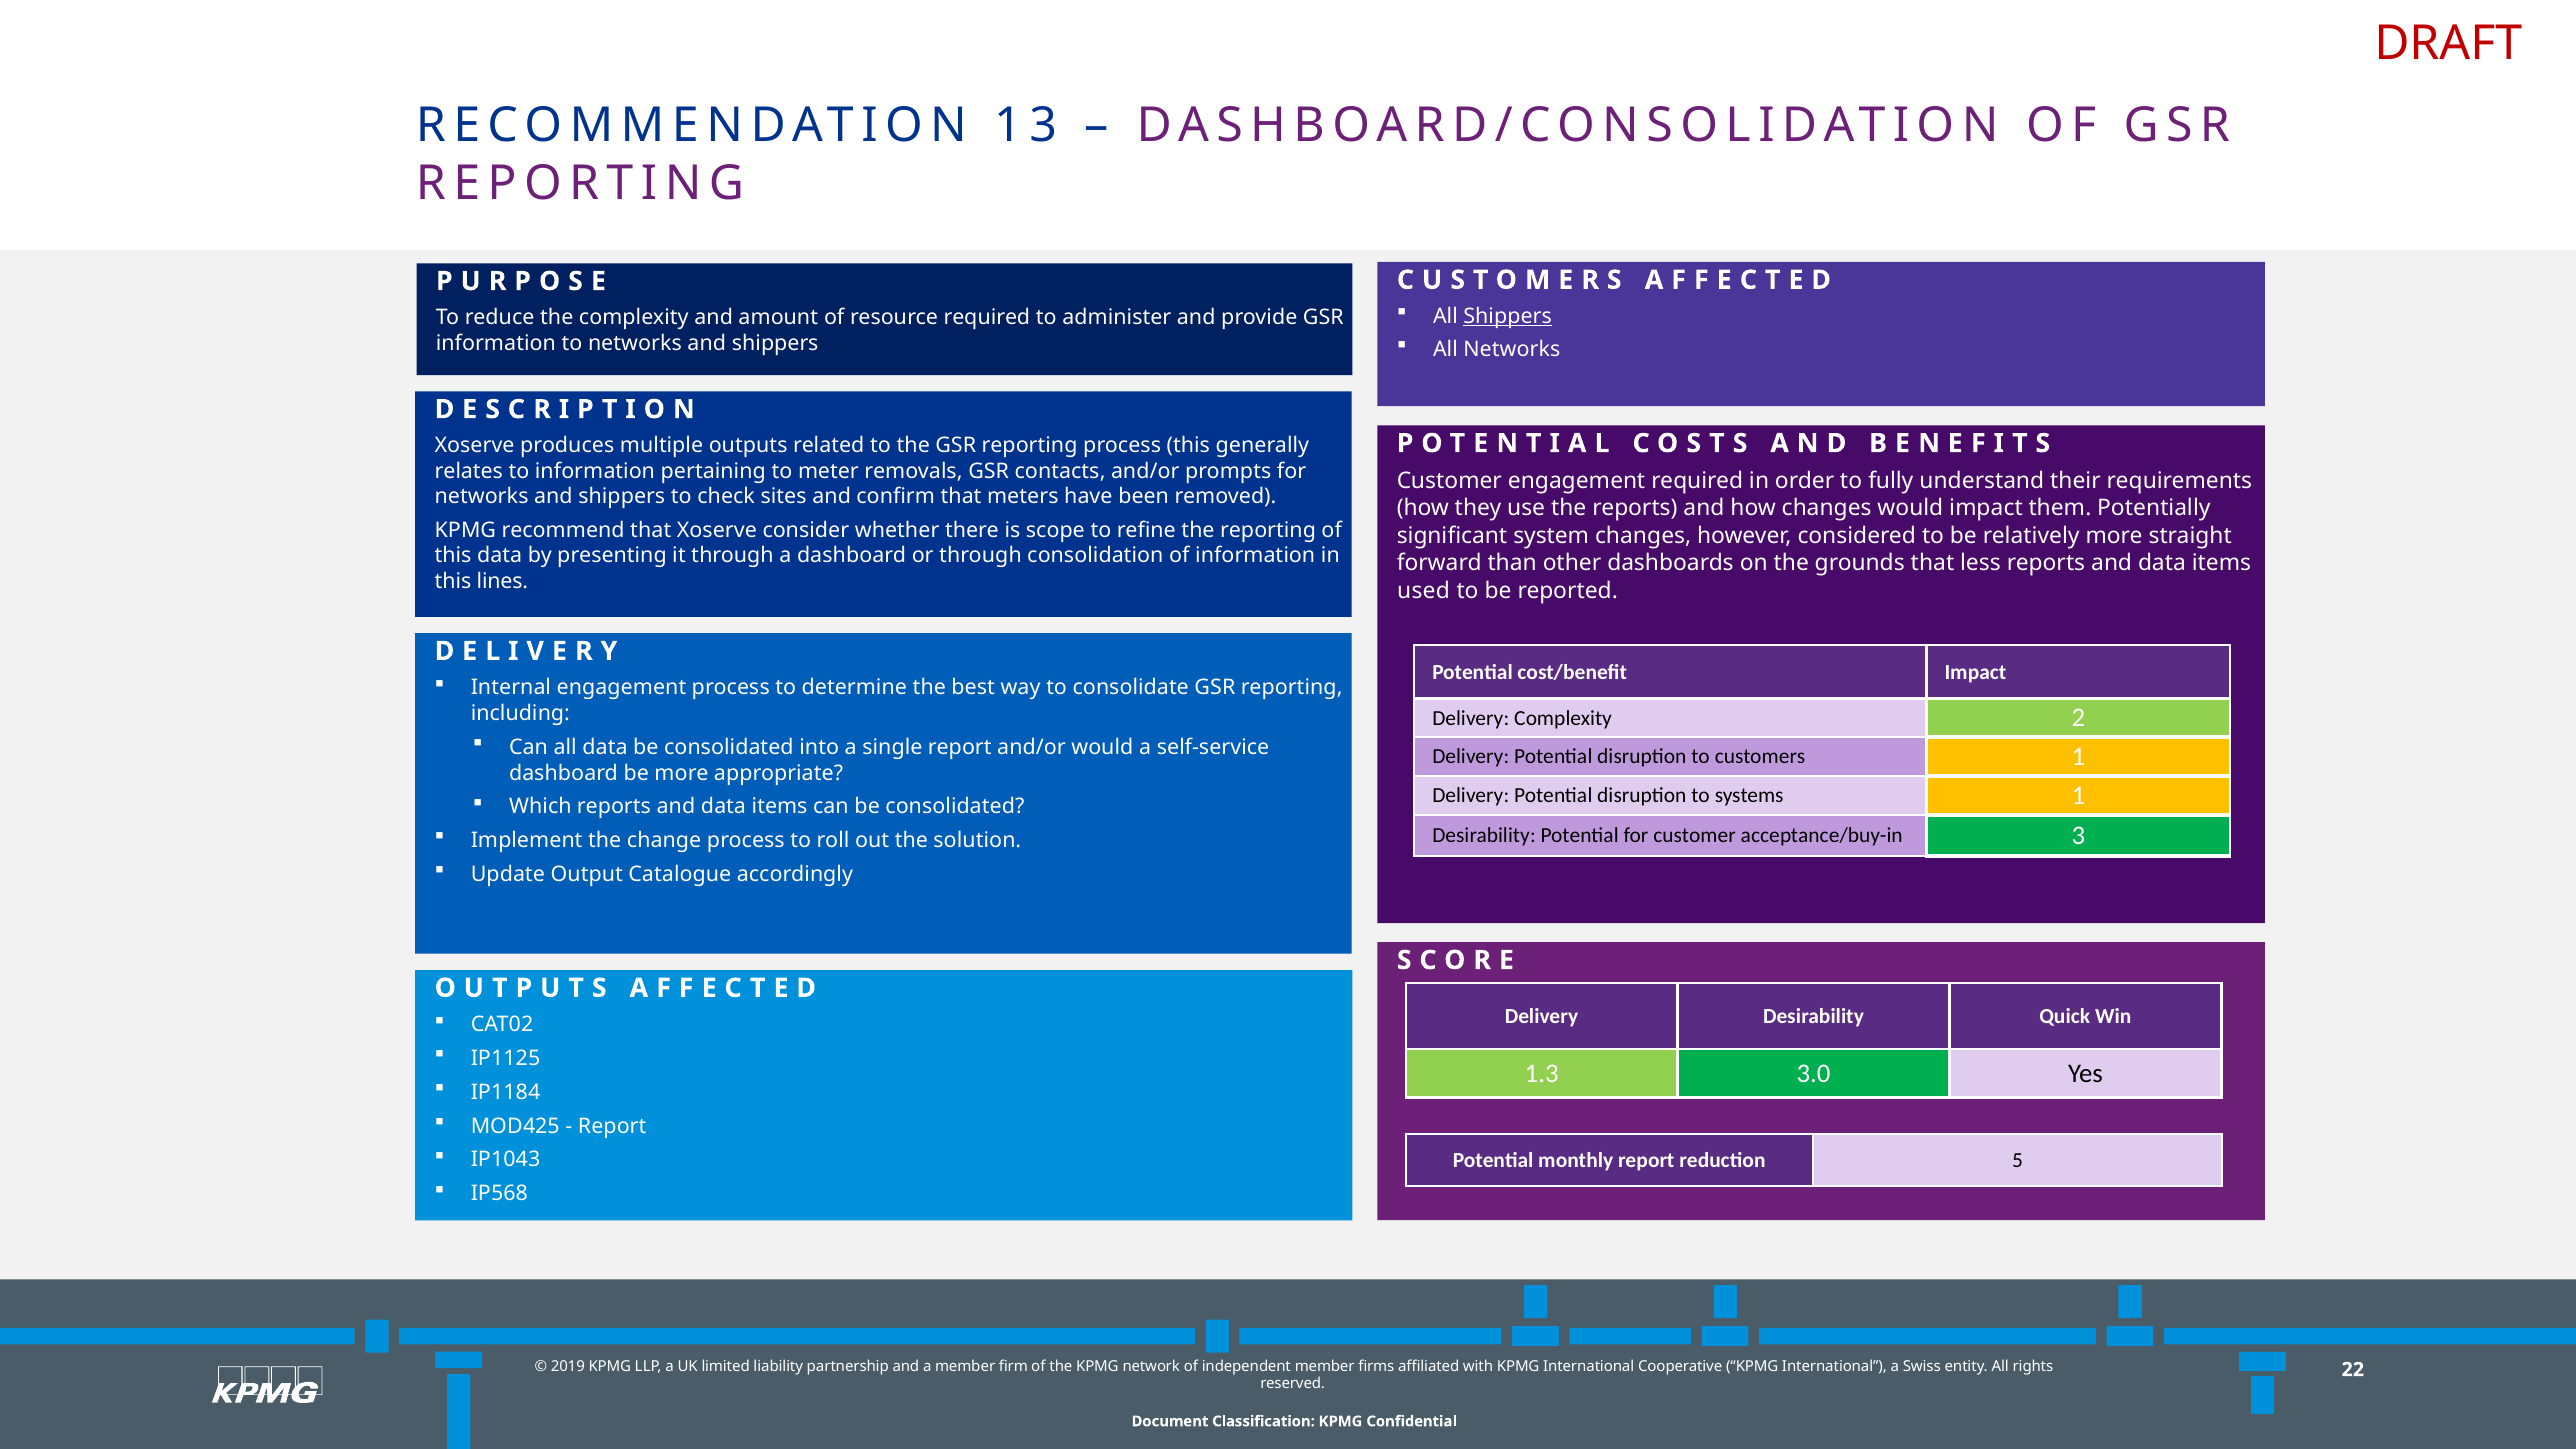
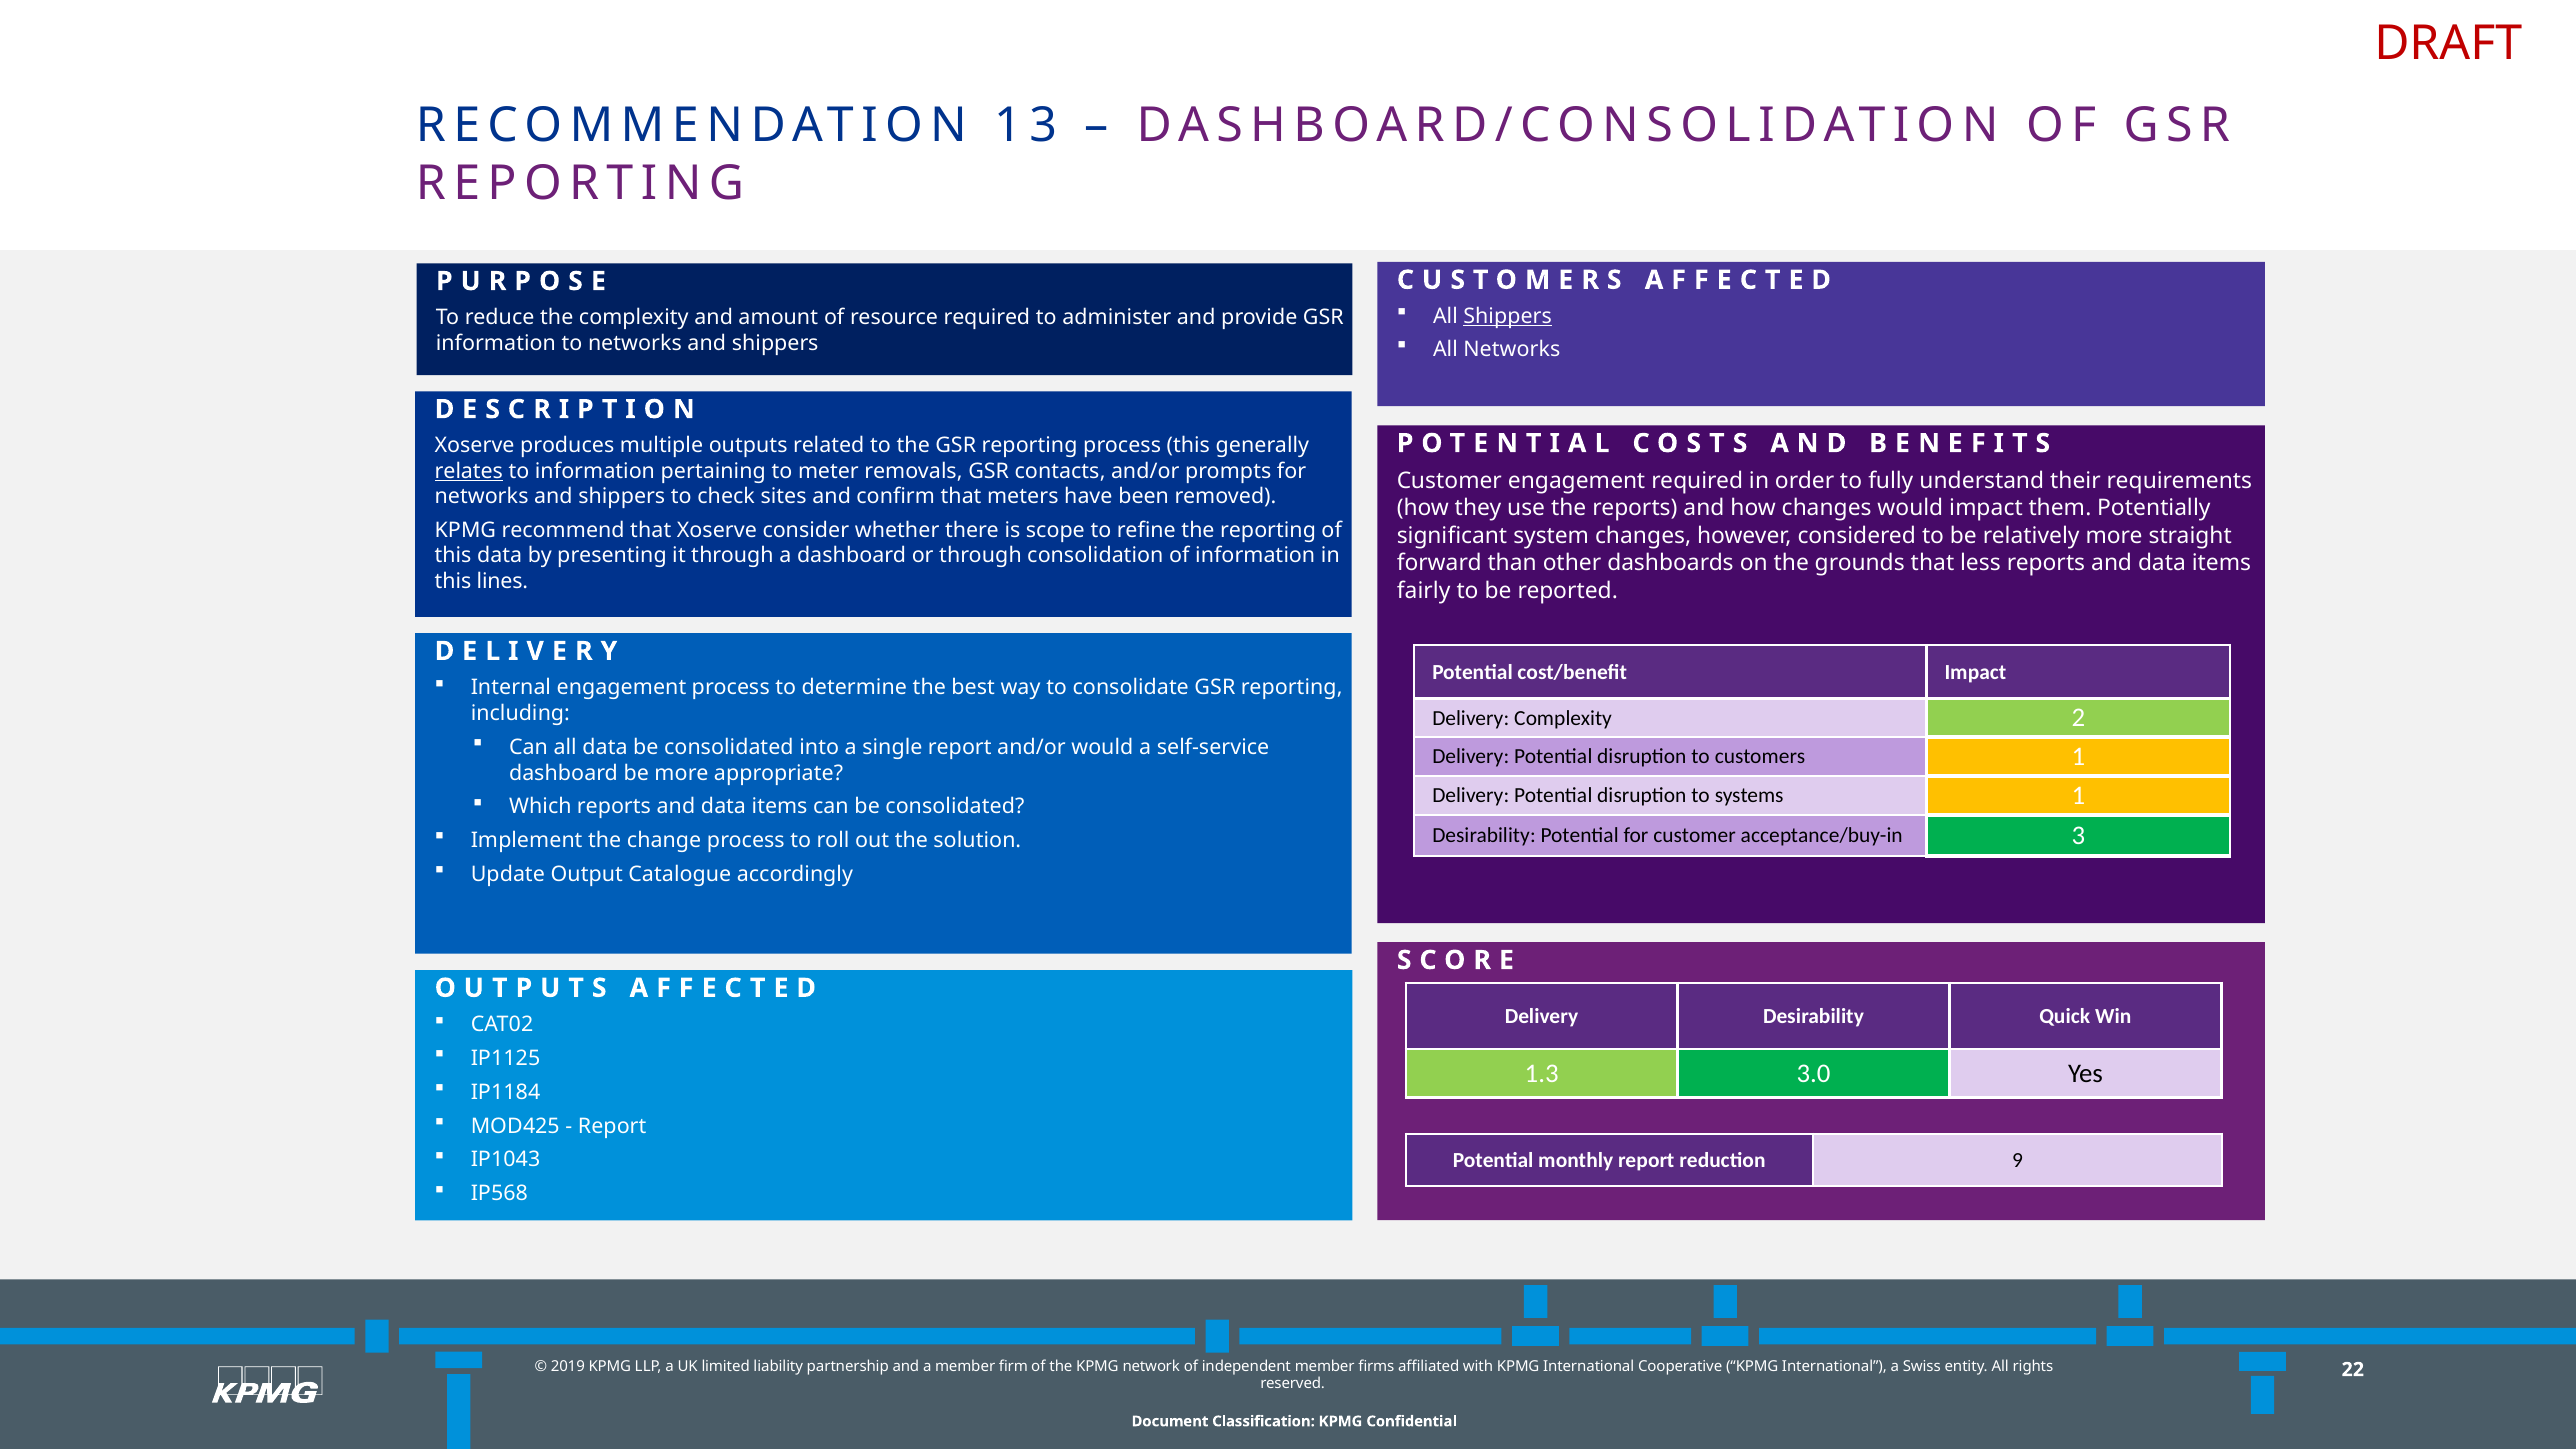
relates underline: none -> present
used: used -> fairly
5: 5 -> 9
